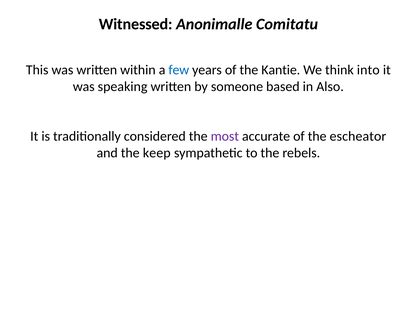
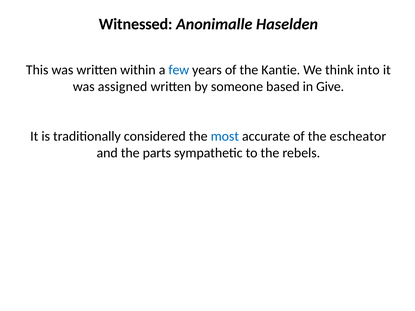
Comitatu: Comitatu -> Haselden
speaking: speaking -> assigned
Also: Also -> Give
most colour: purple -> blue
keep: keep -> parts
